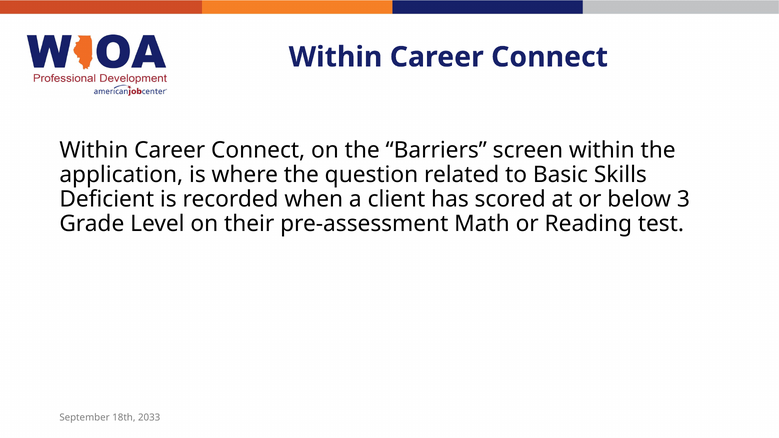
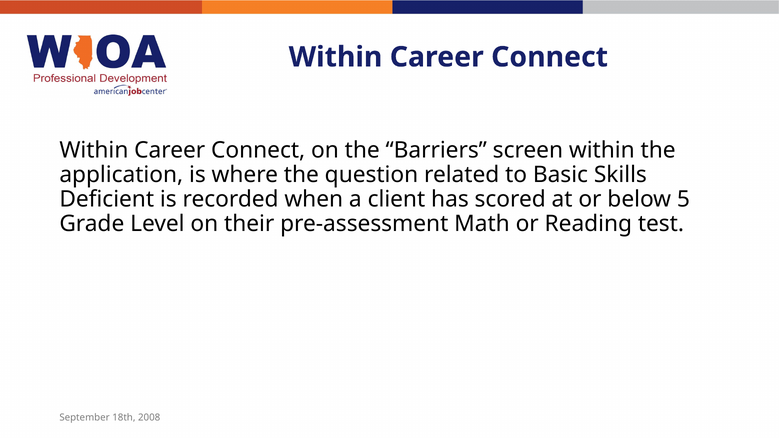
3: 3 -> 5
2033: 2033 -> 2008
